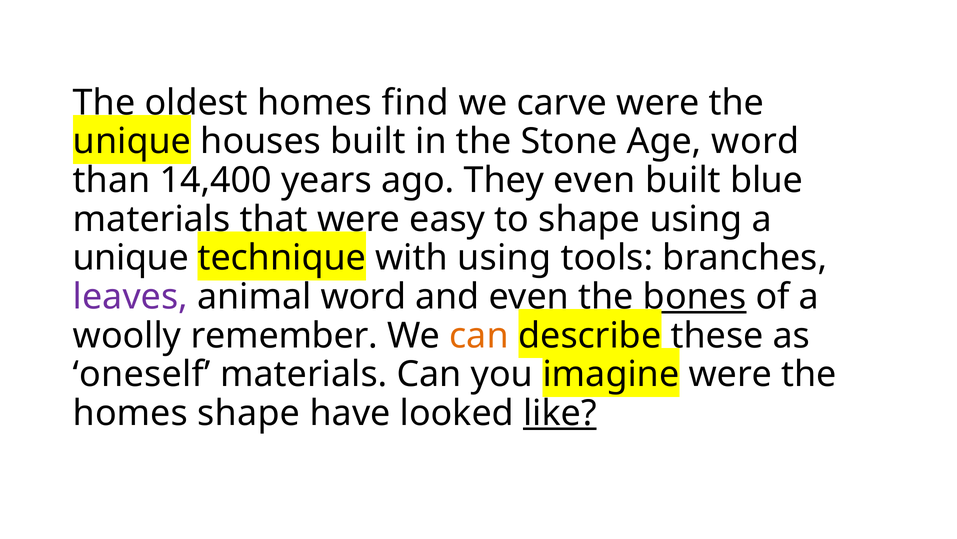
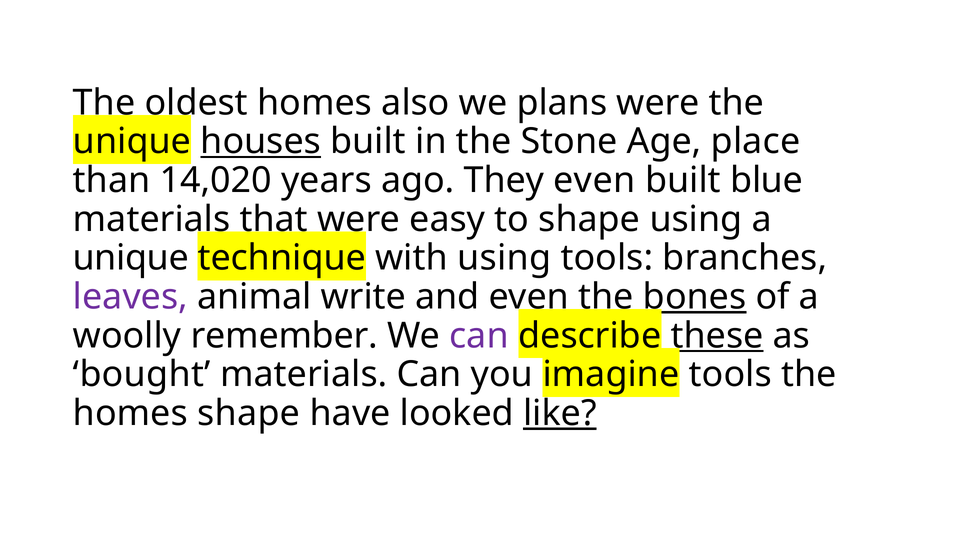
find: find -> also
carve: carve -> plans
houses underline: none -> present
Age word: word -> place
14,400: 14,400 -> 14,020
animal word: word -> write
can at (479, 335) colour: orange -> purple
these underline: none -> present
oneself: oneself -> bought
imagine were: were -> tools
